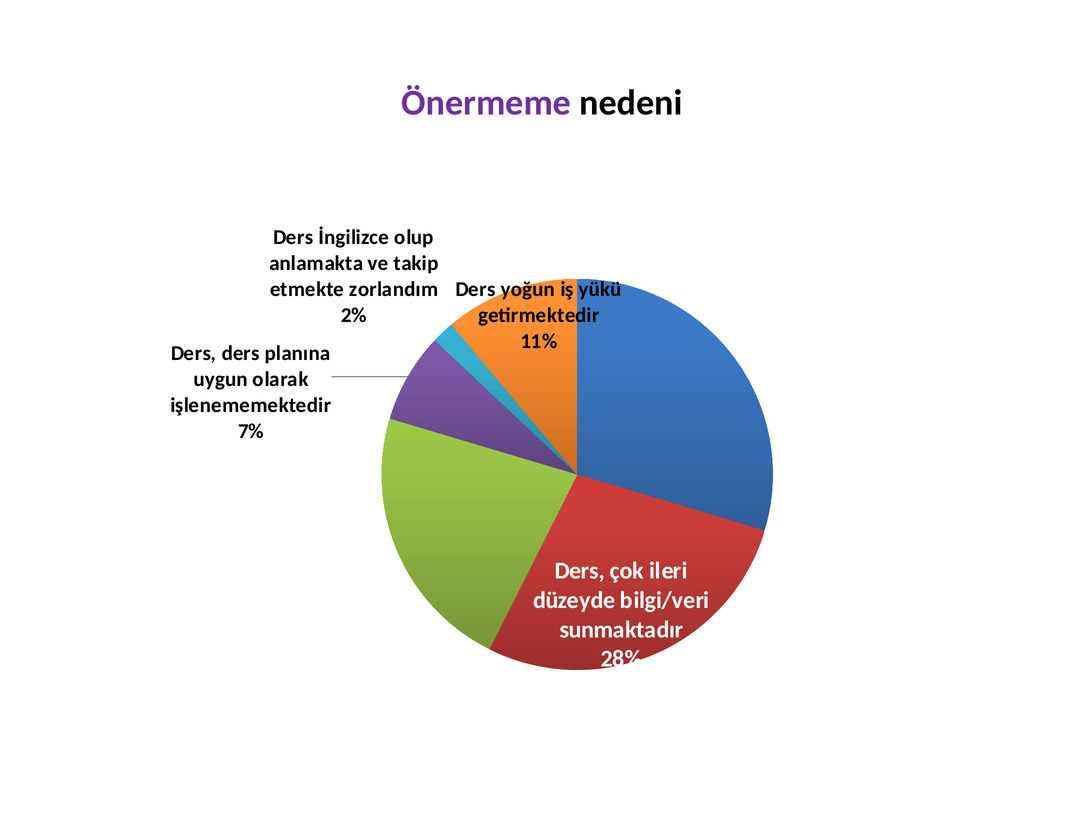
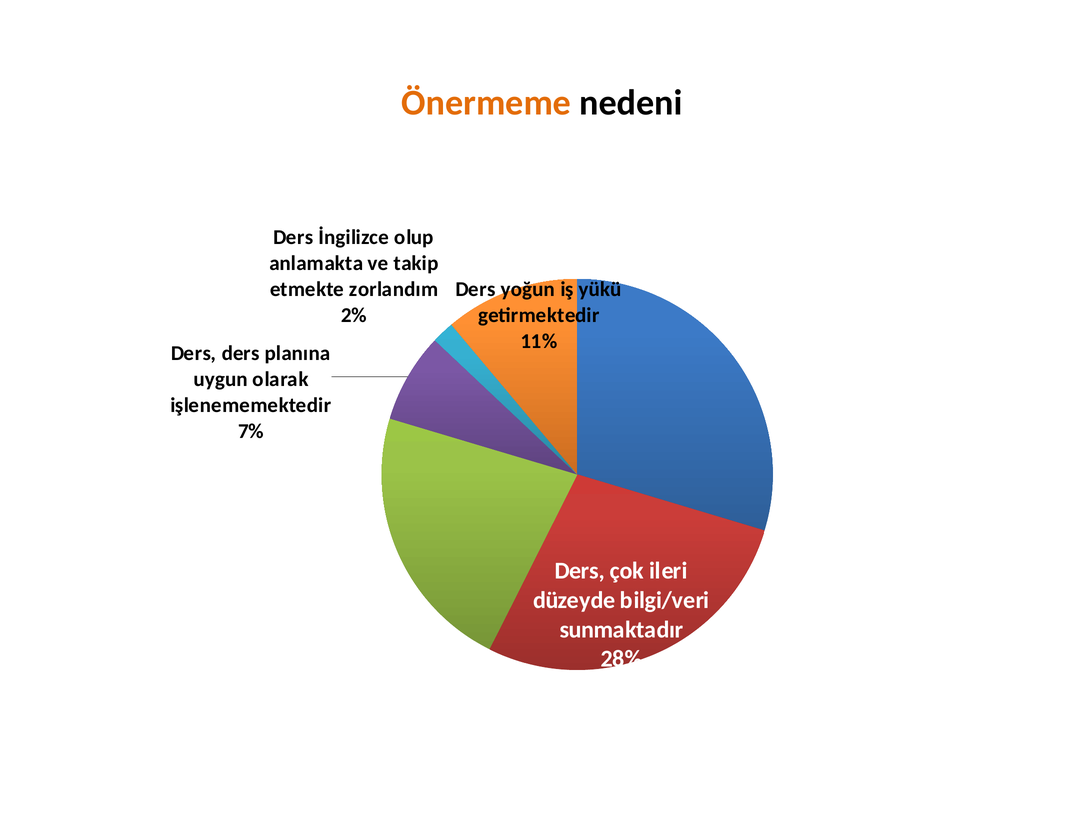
Önermeme colour: purple -> orange
